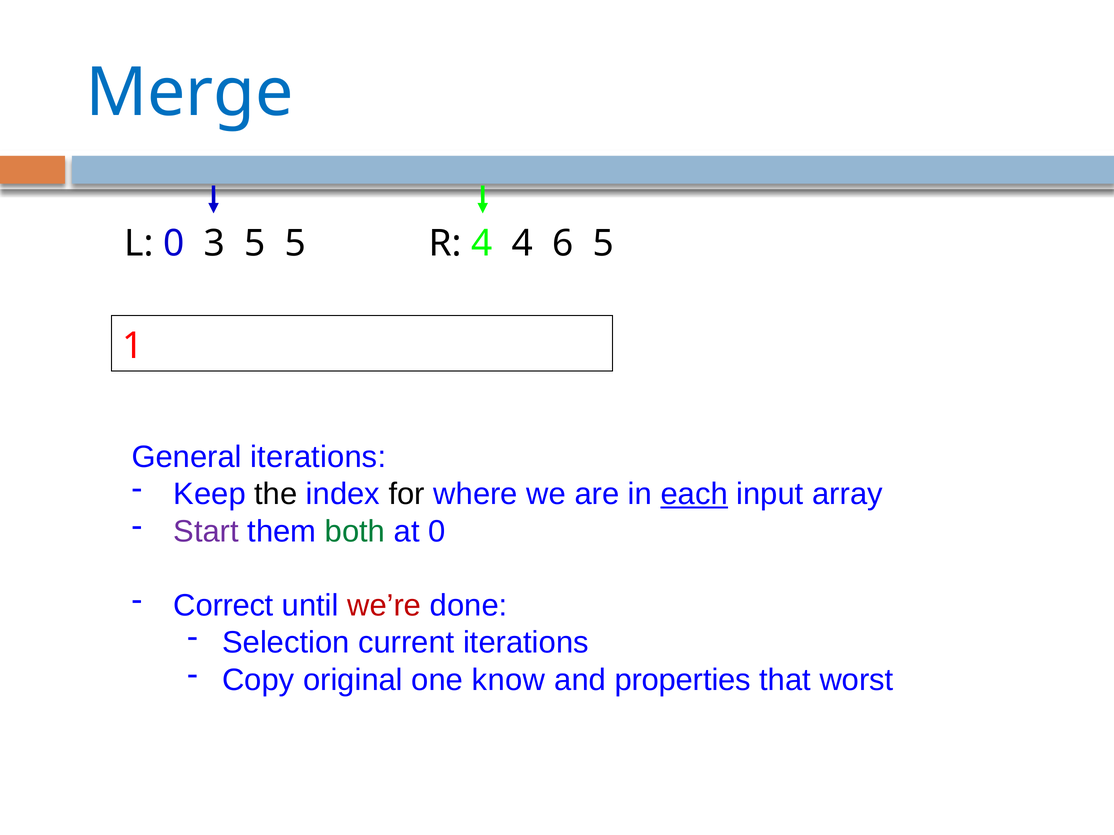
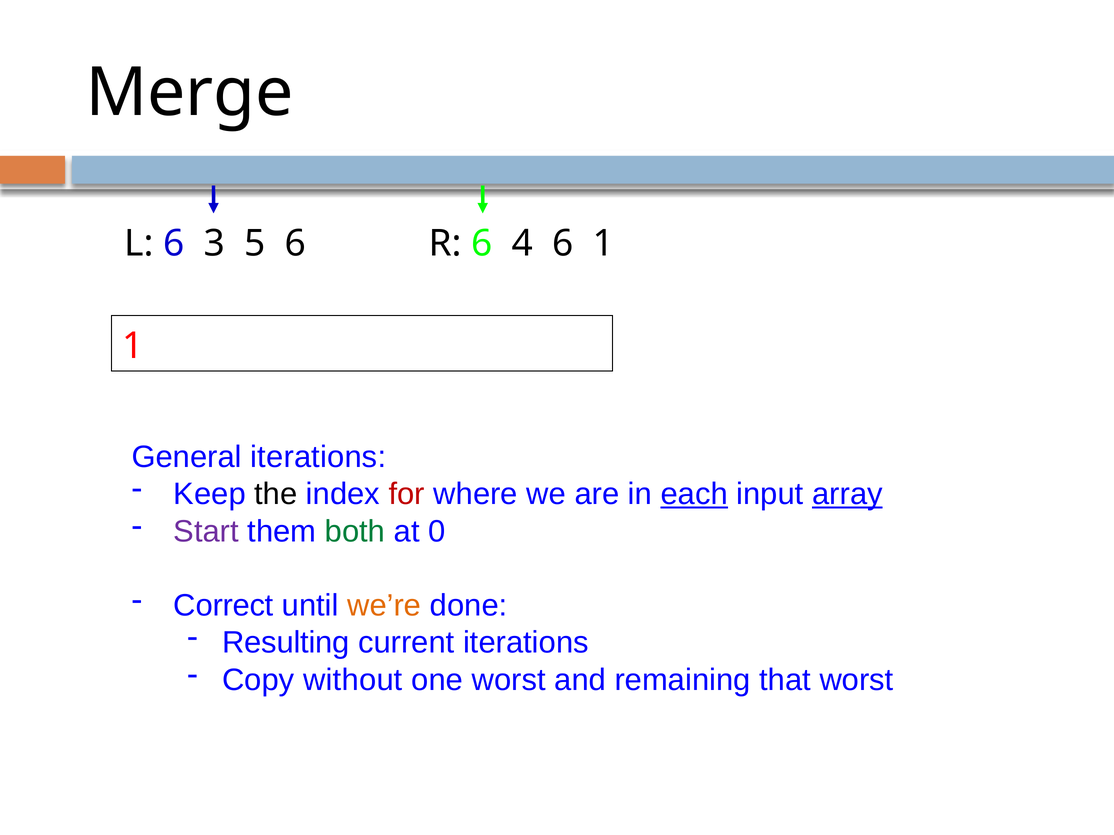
Merge colour: blue -> black
L 0: 0 -> 6
5 5: 5 -> 6
R 4: 4 -> 6
4 6 5: 5 -> 1
for colour: black -> red
array underline: none -> present
we’re colour: red -> orange
Selection: Selection -> Resulting
original: original -> without
one know: know -> worst
properties: properties -> remaining
